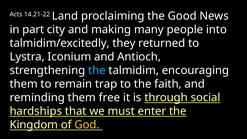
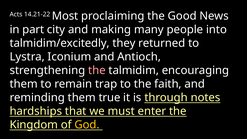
Land: Land -> Most
the at (97, 70) colour: light blue -> pink
free: free -> true
social: social -> notes
